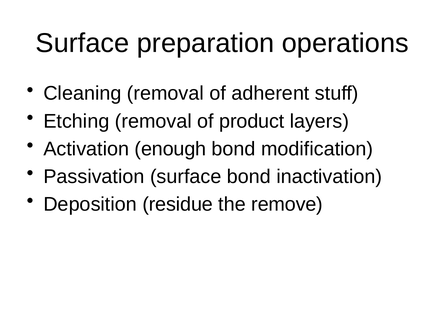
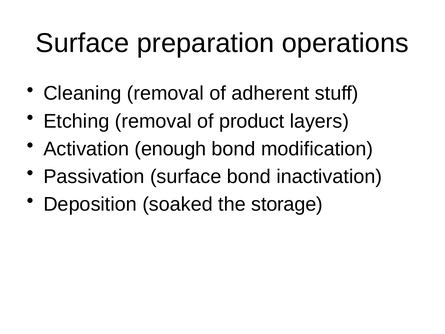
residue: residue -> soaked
remove: remove -> storage
